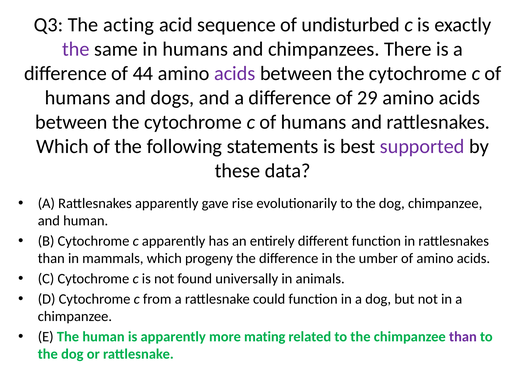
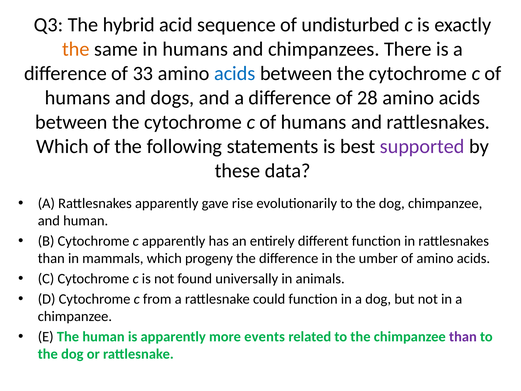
acting: acting -> hybrid
the at (76, 49) colour: purple -> orange
44: 44 -> 33
acids at (235, 73) colour: purple -> blue
29: 29 -> 28
mating: mating -> events
